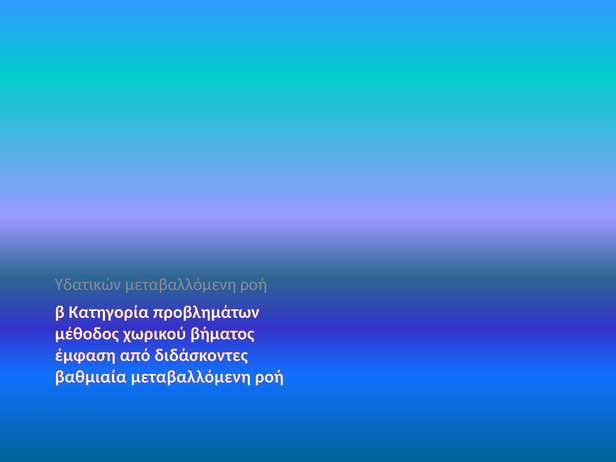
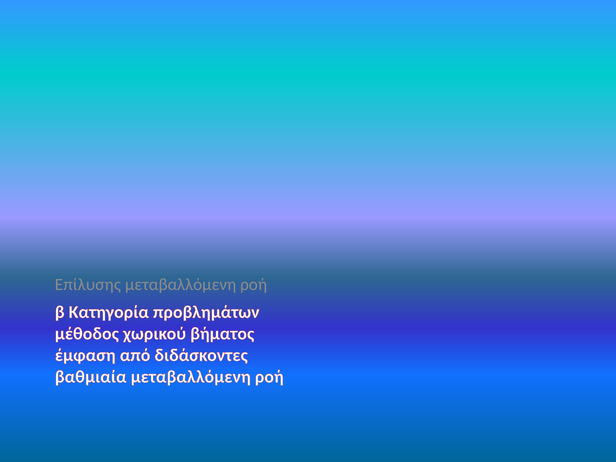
Υδατικών: Υδατικών -> Επίλυσης
